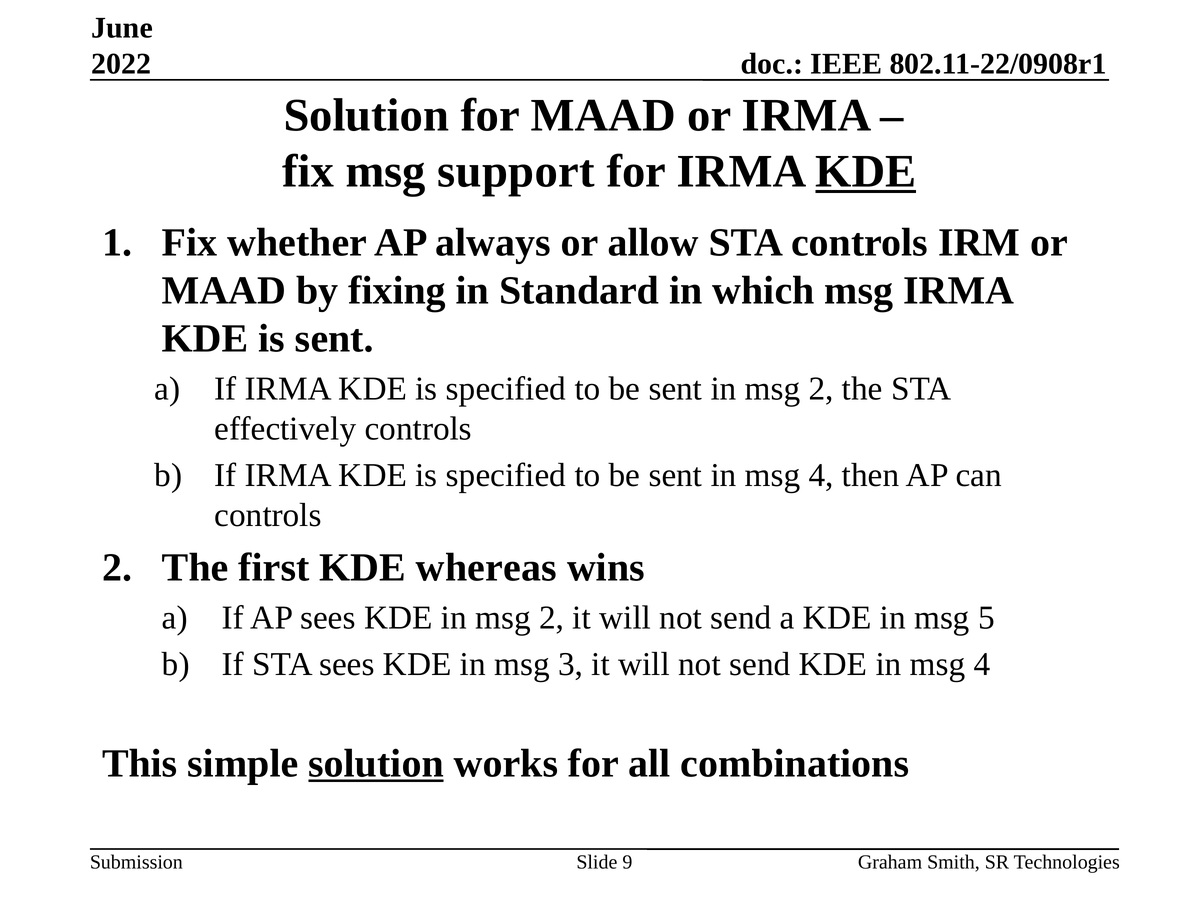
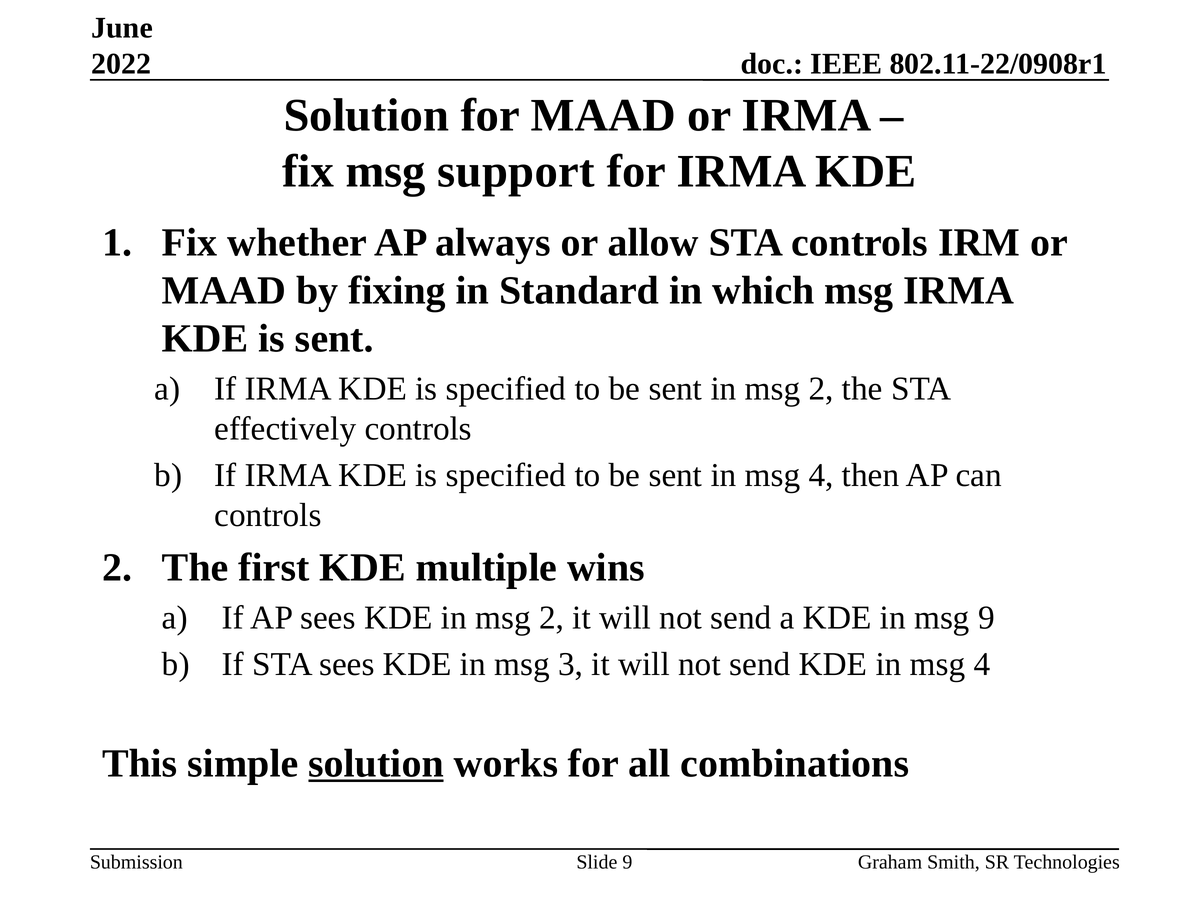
KDE at (866, 172) underline: present -> none
whereas: whereas -> multiple
msg 5: 5 -> 9
